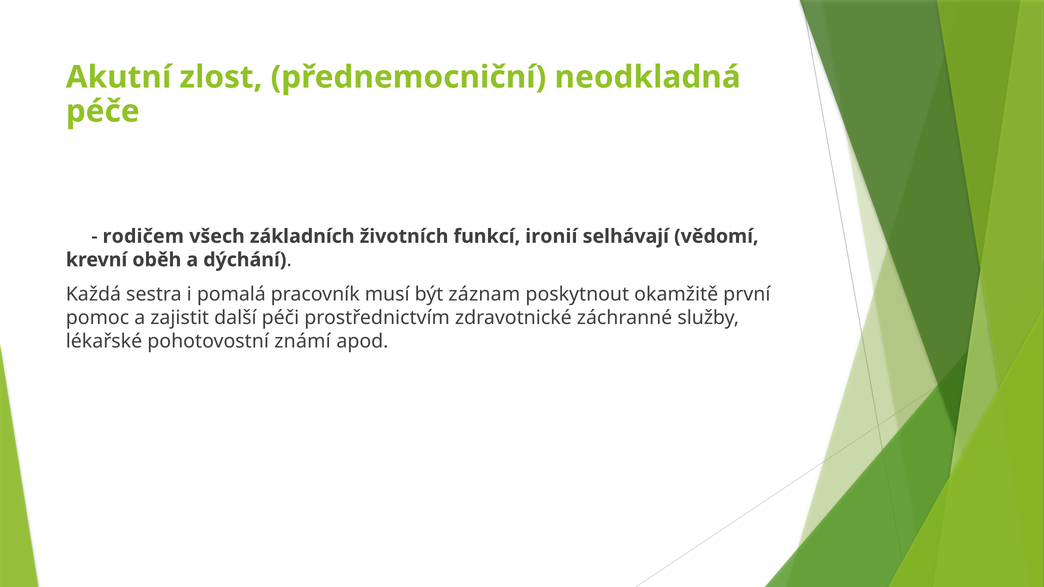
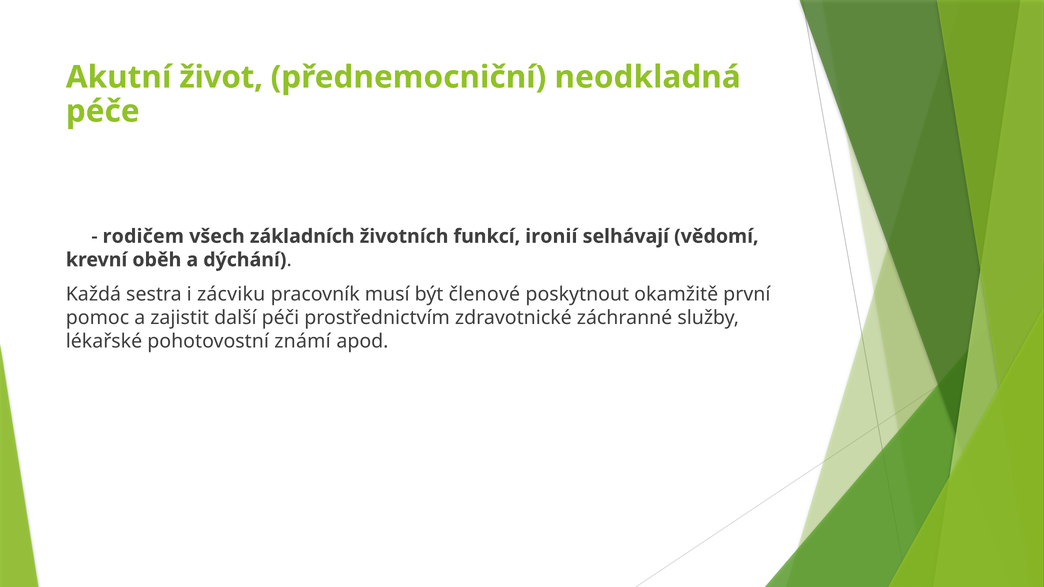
zlost: zlost -> život
pomalá: pomalá -> zácviku
záznam: záznam -> členové
